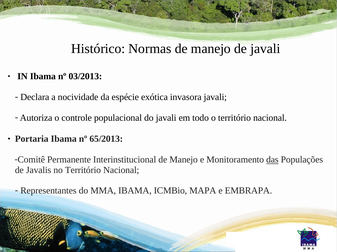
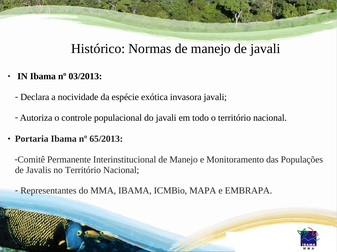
das underline: present -> none
